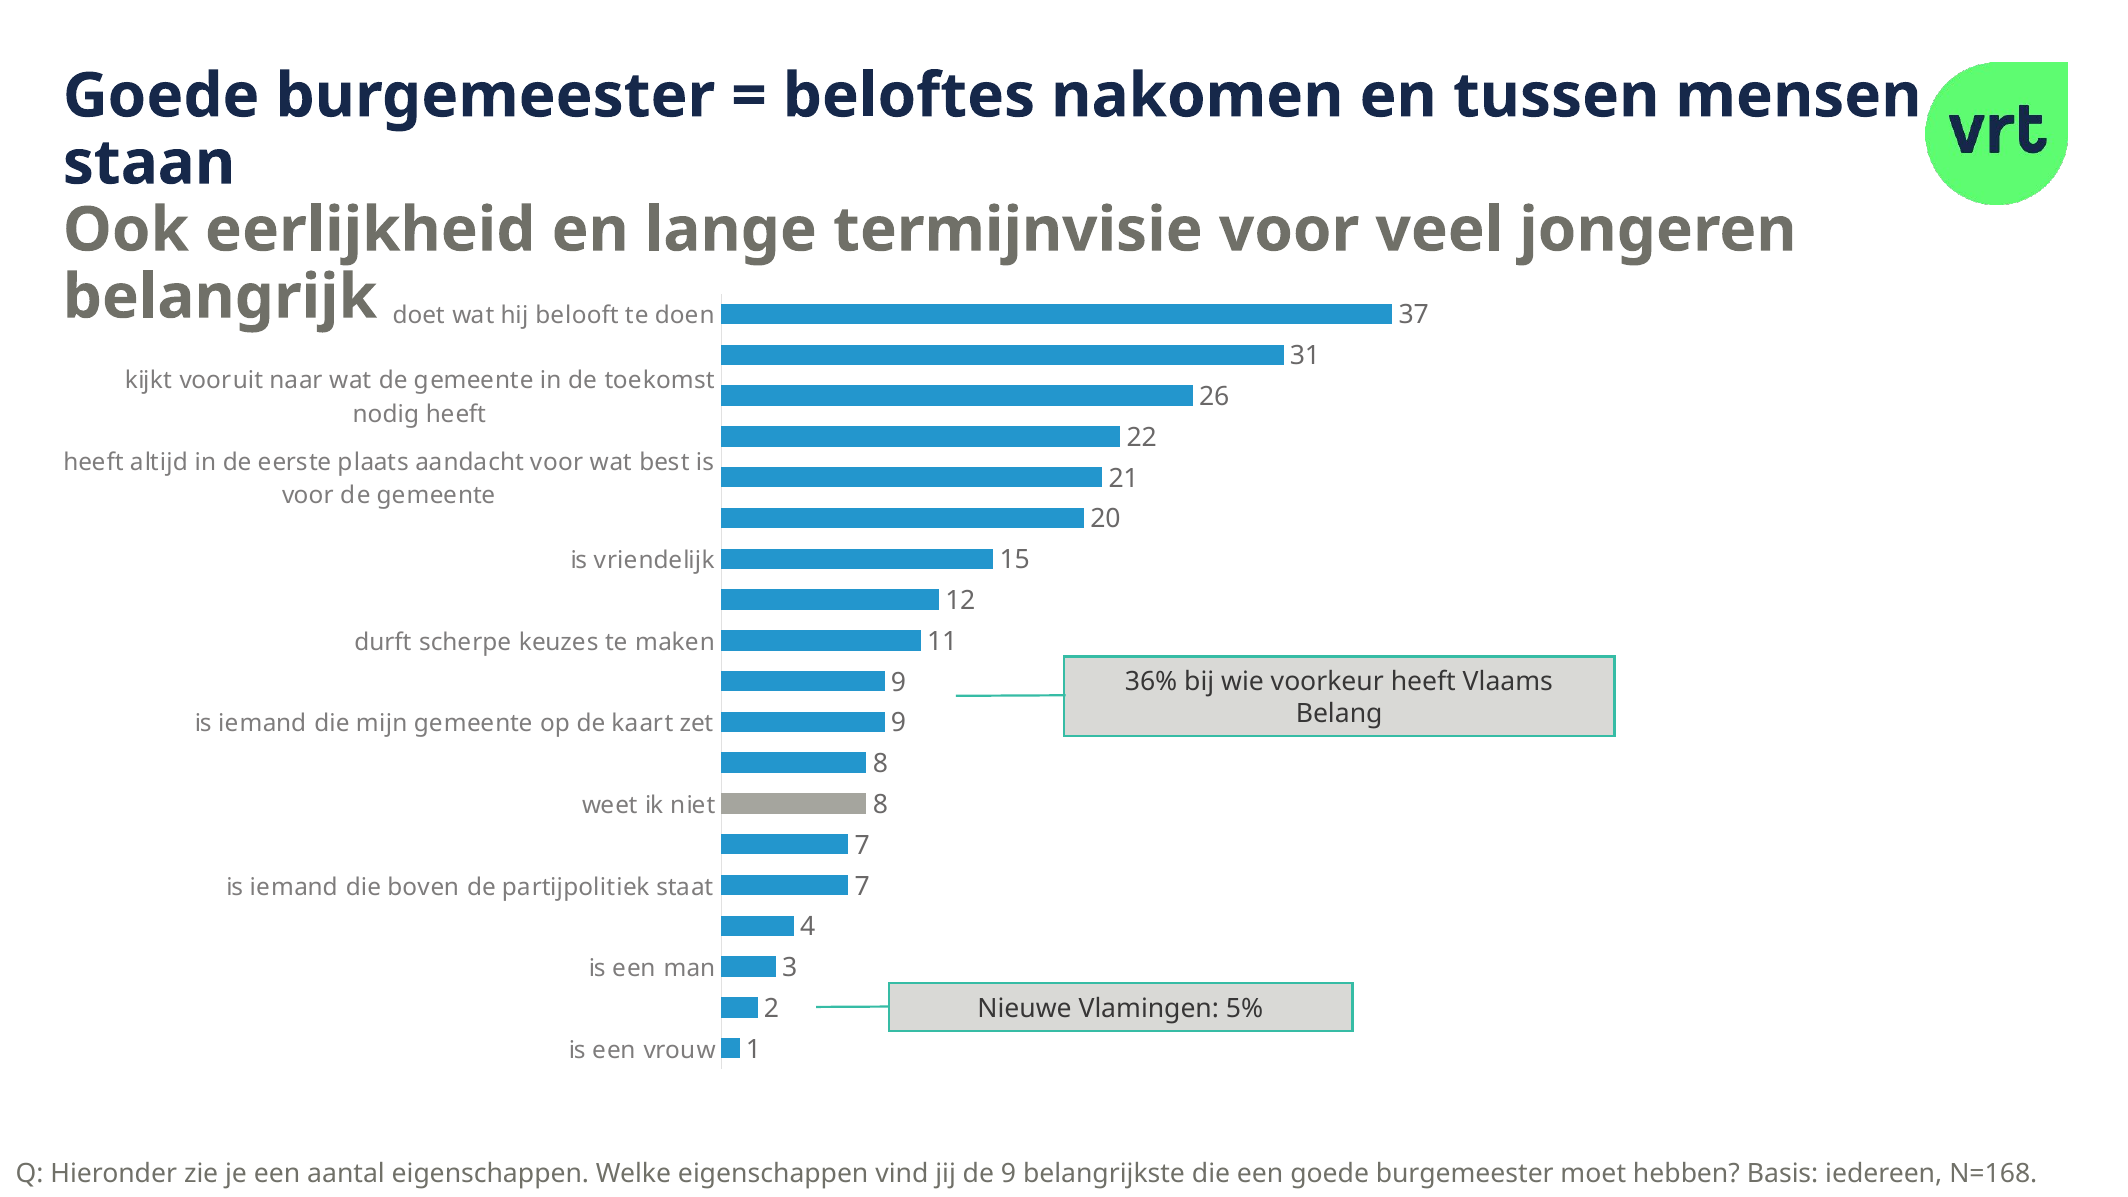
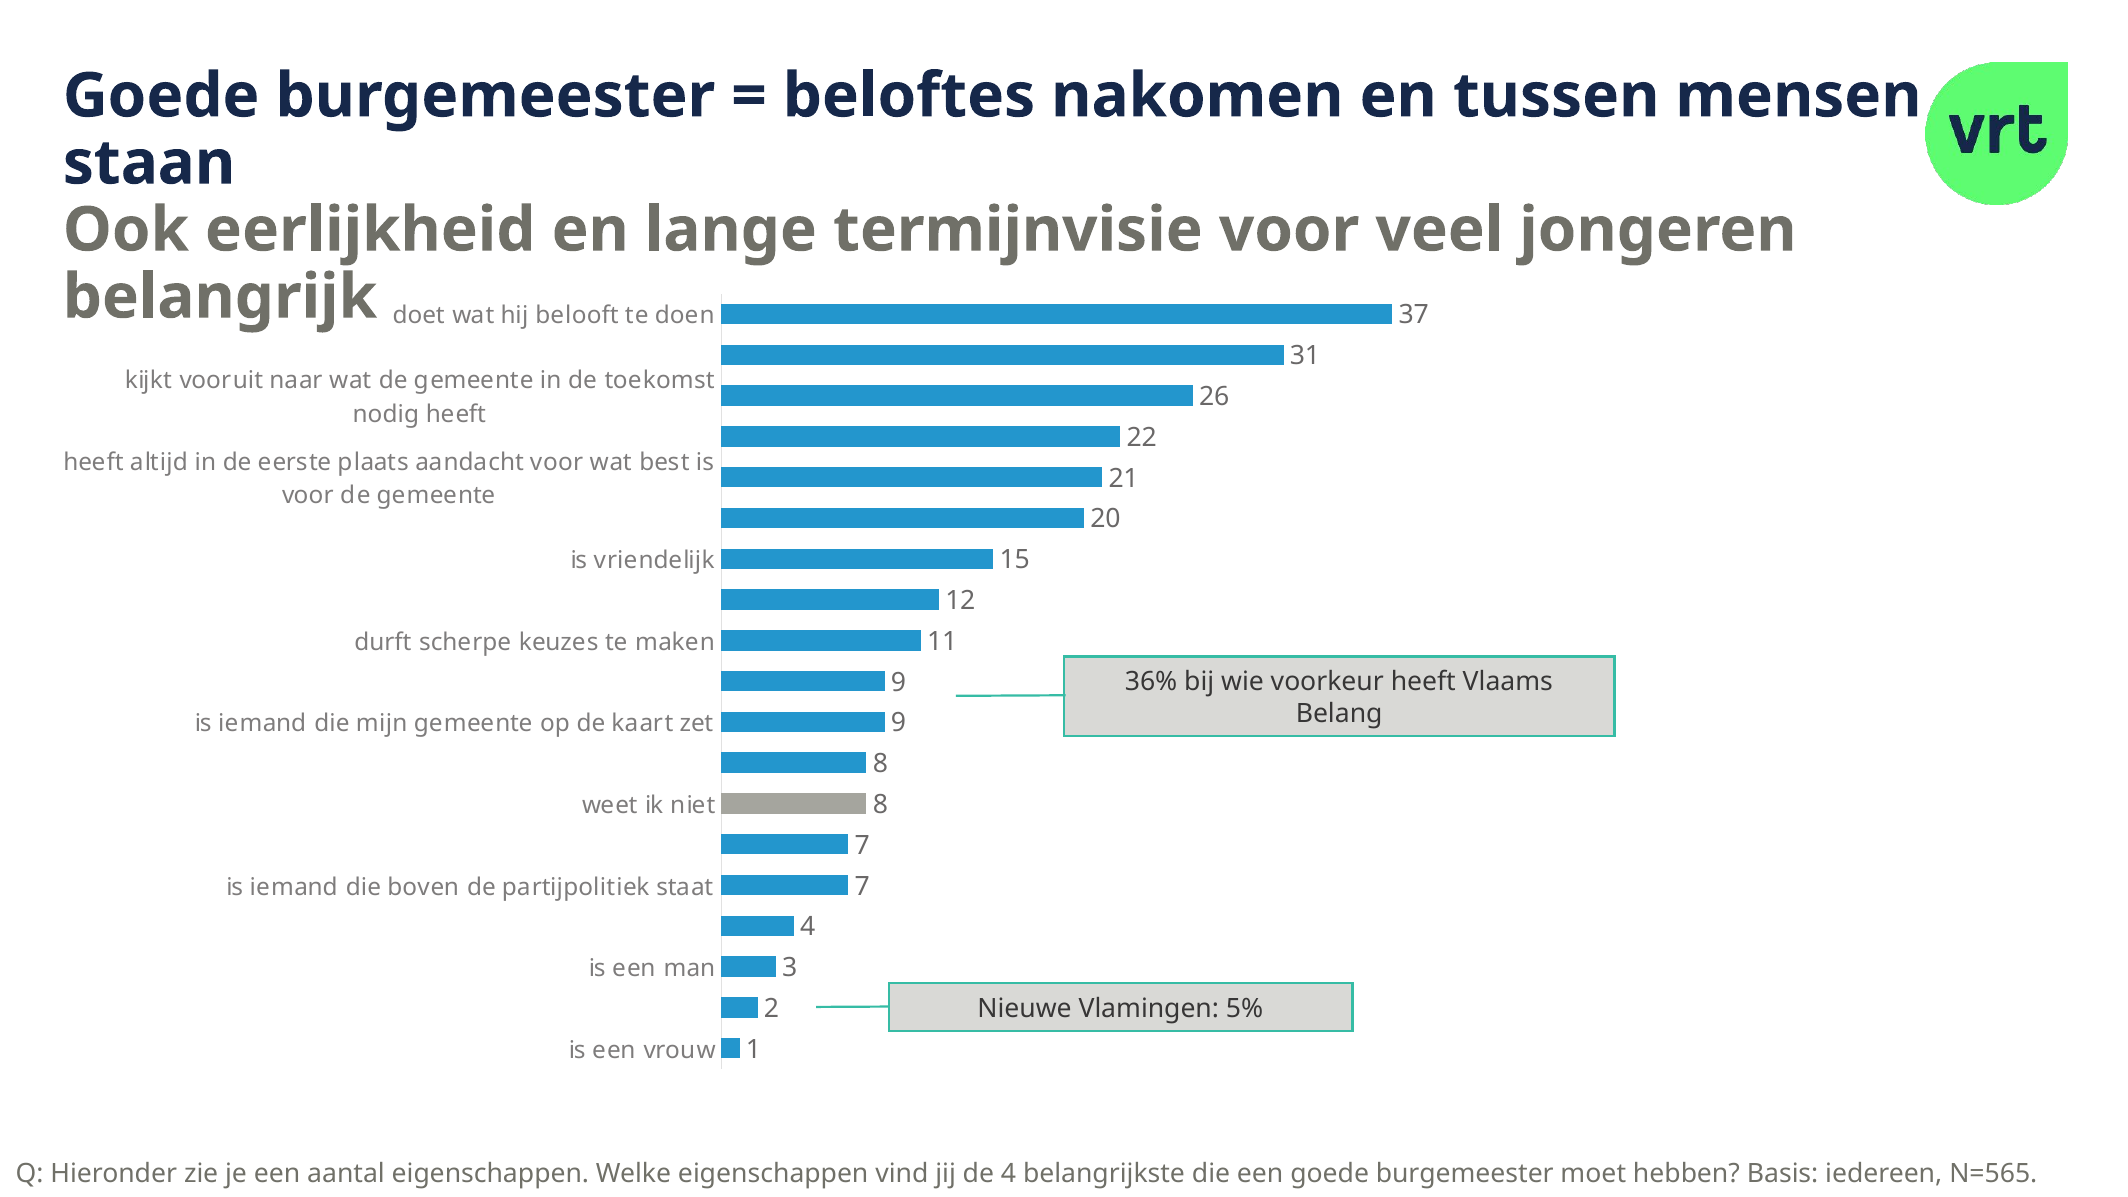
de 9: 9 -> 4
N=168: N=168 -> N=565
